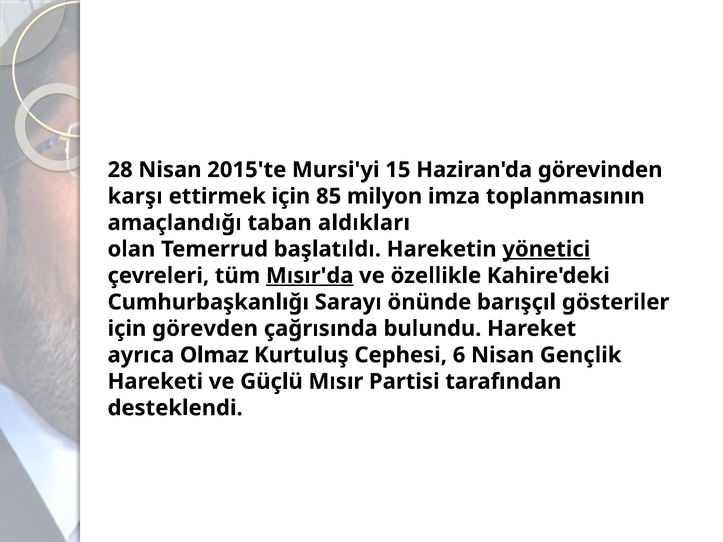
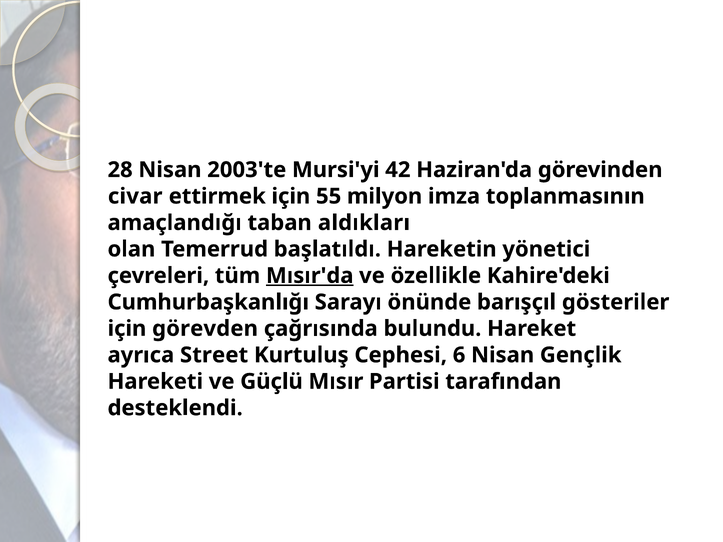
2015'te: 2015'te -> 2003'te
15: 15 -> 42
karşı: karşı -> civar
85: 85 -> 55
yönetici underline: present -> none
Olmaz: Olmaz -> Street
